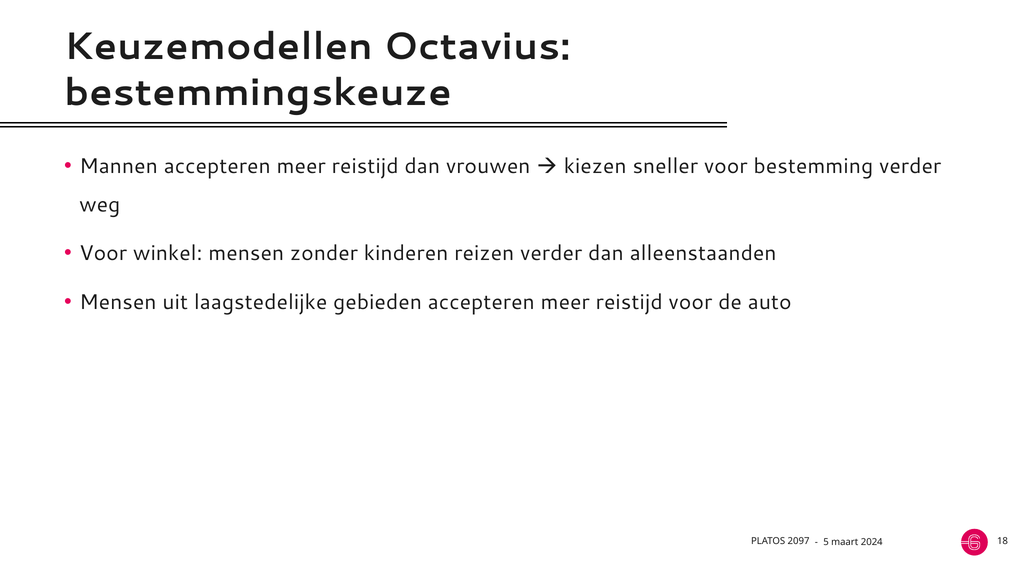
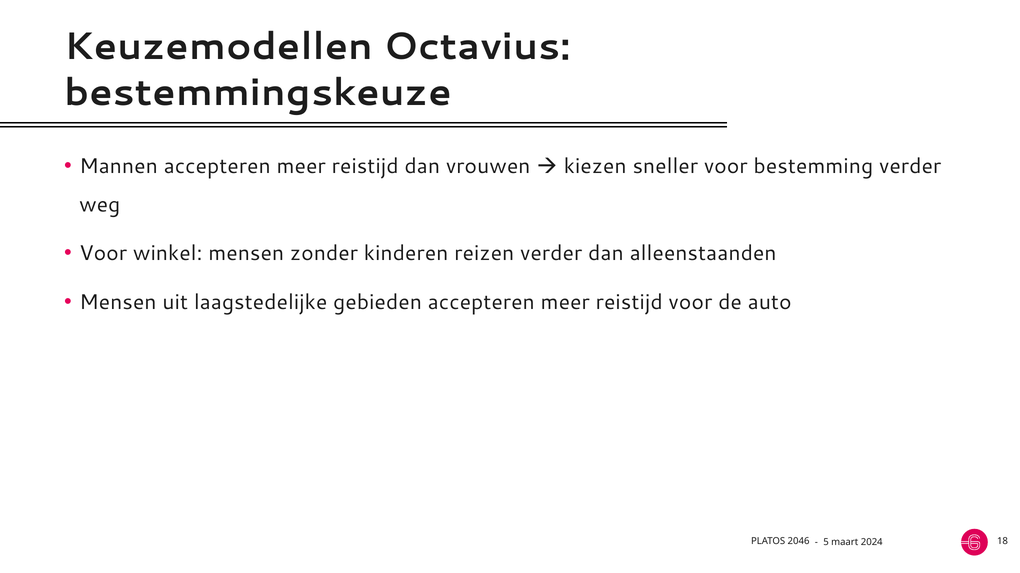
2097: 2097 -> 2046
